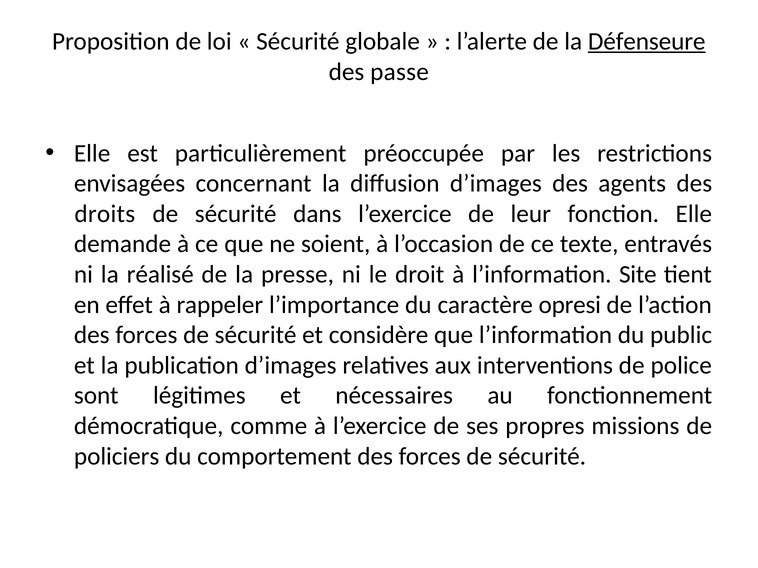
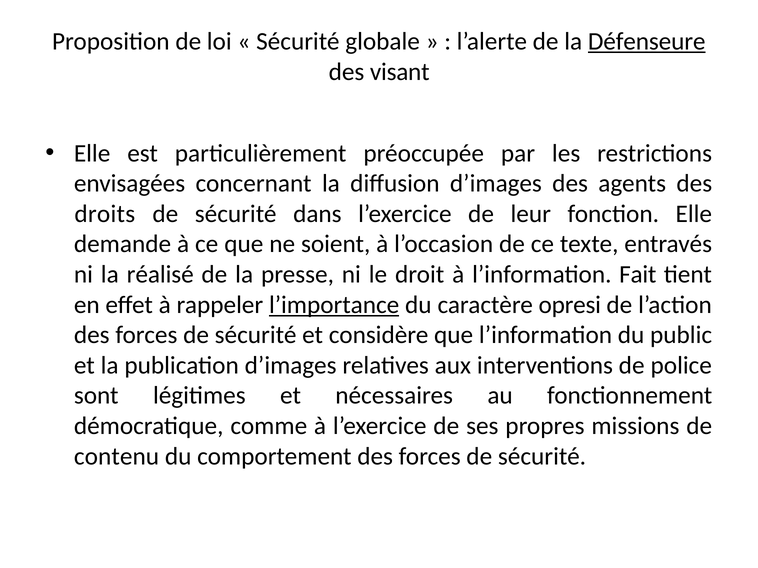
passe: passe -> visant
Site: Site -> Fait
l’importance underline: none -> present
policiers: policiers -> contenu
